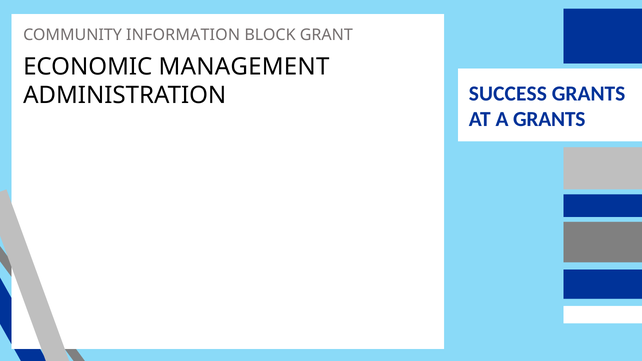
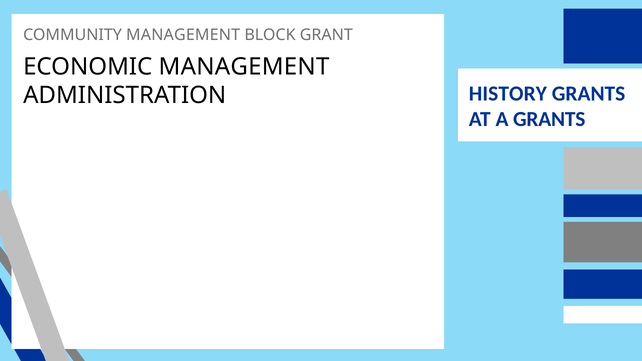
COMMUNITY INFORMATION: INFORMATION -> MANAGEMENT
SUCCESS: SUCCESS -> HISTORY
